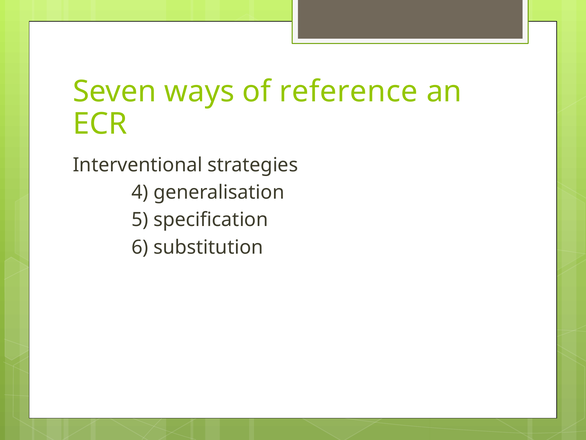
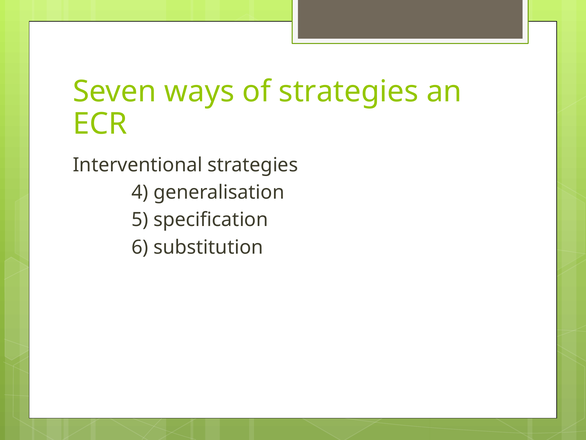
of reference: reference -> strategies
